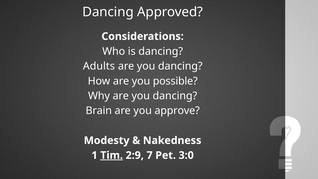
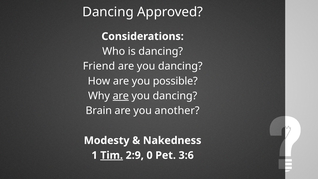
Adults: Adults -> Friend
are at (121, 96) underline: none -> present
approve: approve -> another
7: 7 -> 0
3:0: 3:0 -> 3:6
